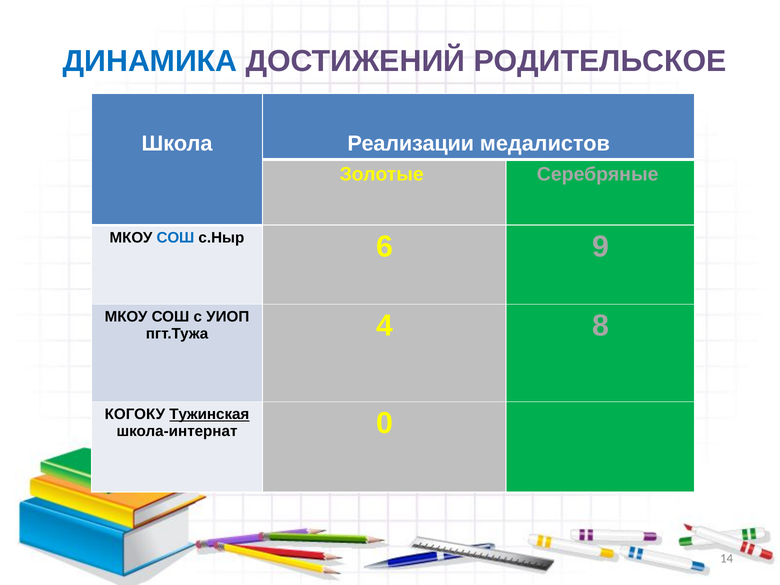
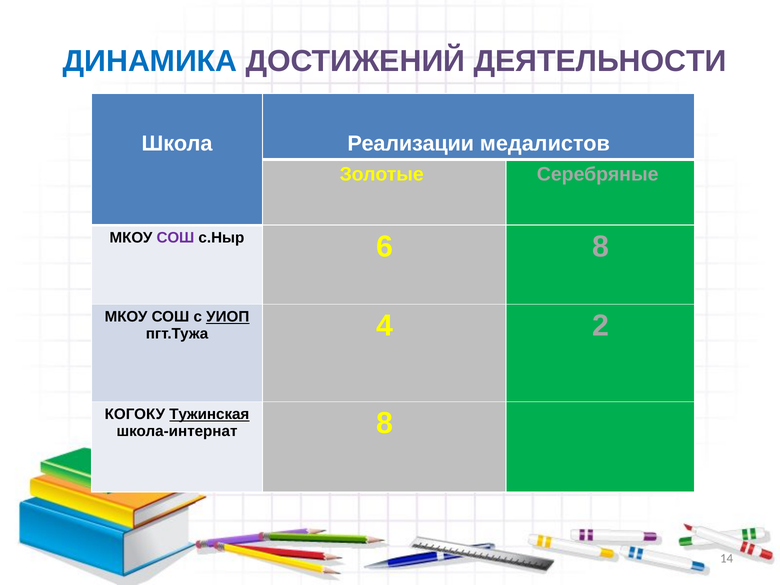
РОДИТЕЛЬСКОЕ: РОДИТЕЛЬСКОЕ -> ДЕЯТЕЛЬНОСТИ
СОШ at (175, 238) colour: blue -> purple
6 9: 9 -> 8
УИОП underline: none -> present
8: 8 -> 2
школа-интернат 0: 0 -> 8
